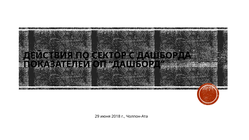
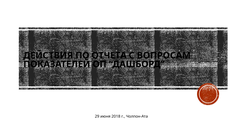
СЕКТОР: СЕКТОР -> ОТЧЕТА
ДАШБОРДА: ДАШБОРДА -> ВОПРОСАМ
